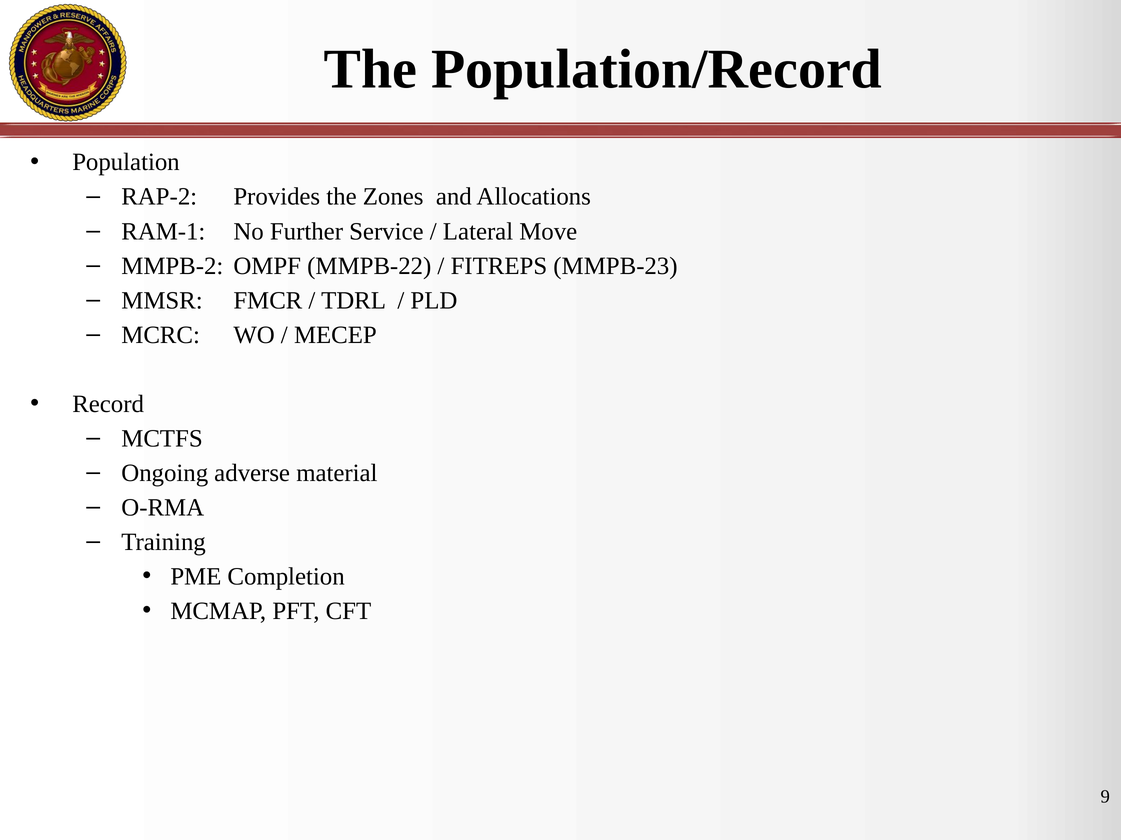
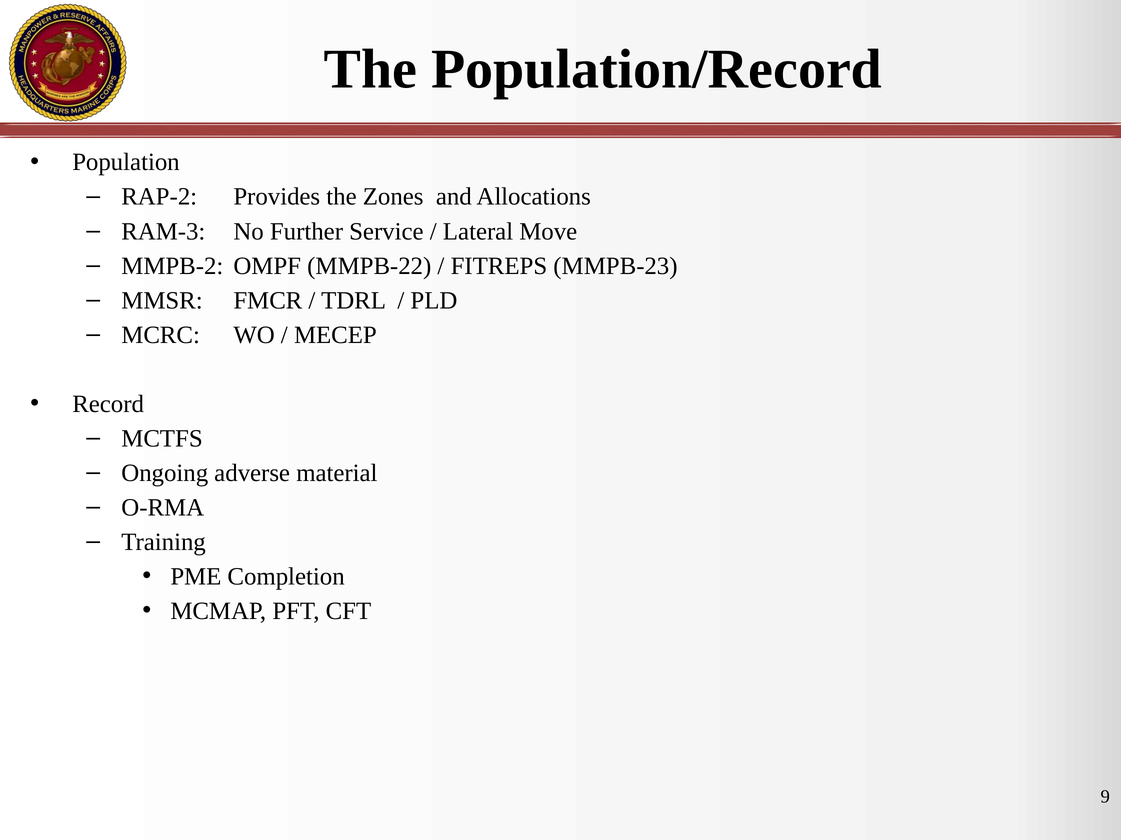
RAM-1: RAM-1 -> RAM-3
